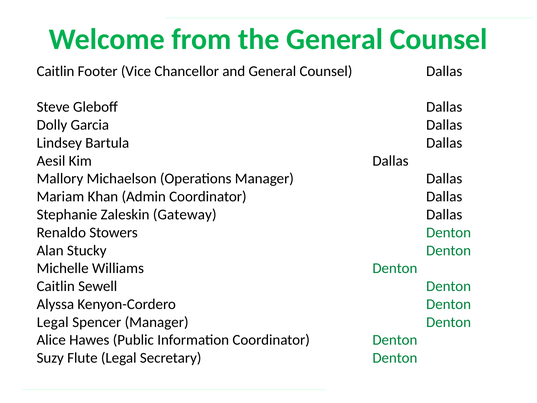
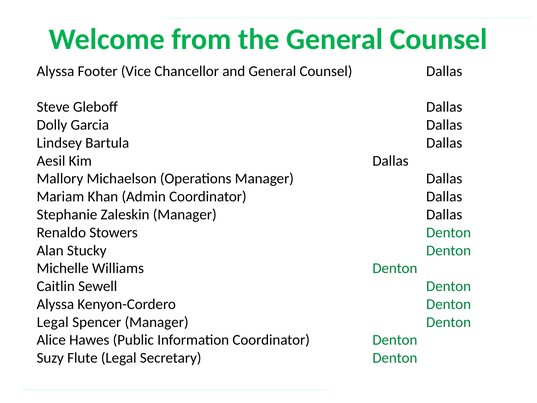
Caitlin at (55, 71): Caitlin -> Alyssa
Zaleskin Gateway: Gateway -> Manager
